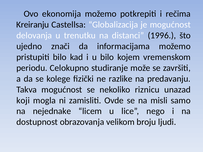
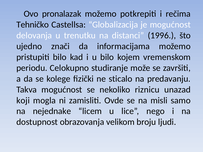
ekonomija: ekonomija -> pronalazak
Kreiranju: Kreiranju -> Tehničko
razlike: razlike -> sticalo
